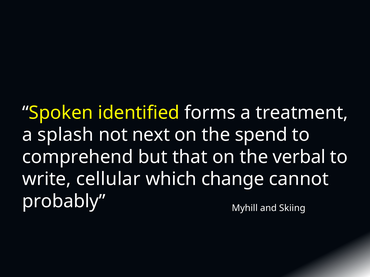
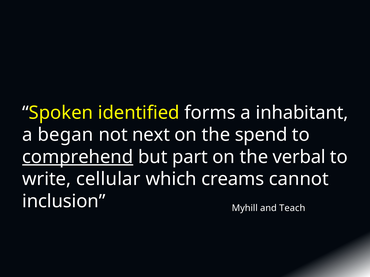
treatment: treatment -> inhabitant
splash: splash -> began
comprehend underline: none -> present
that: that -> part
change: change -> creams
probably: probably -> inclusion
Skiing: Skiing -> Teach
